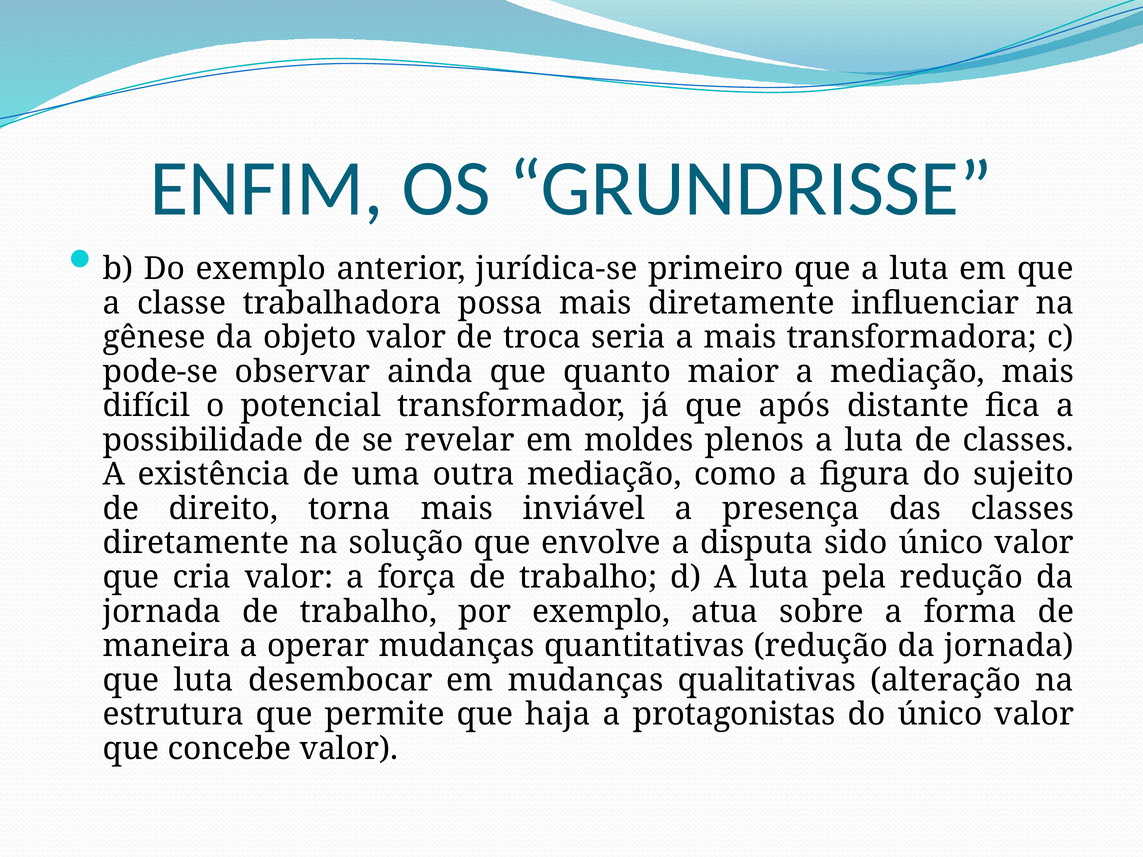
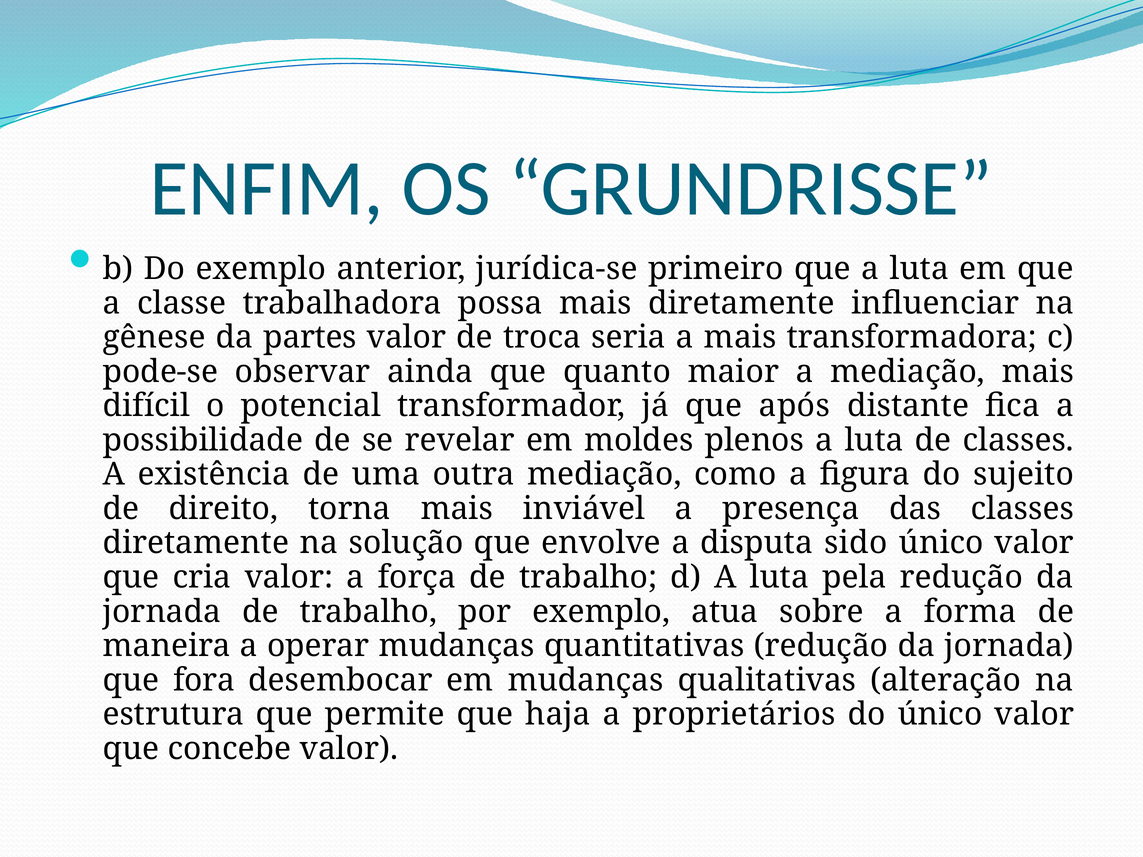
objeto: objeto -> partes
que luta: luta -> fora
protagonistas: protagonistas -> proprietários
